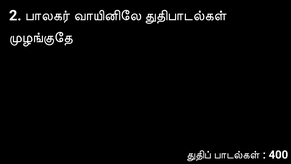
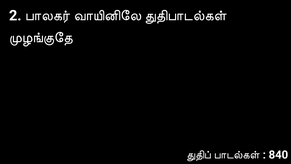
400: 400 -> 840
